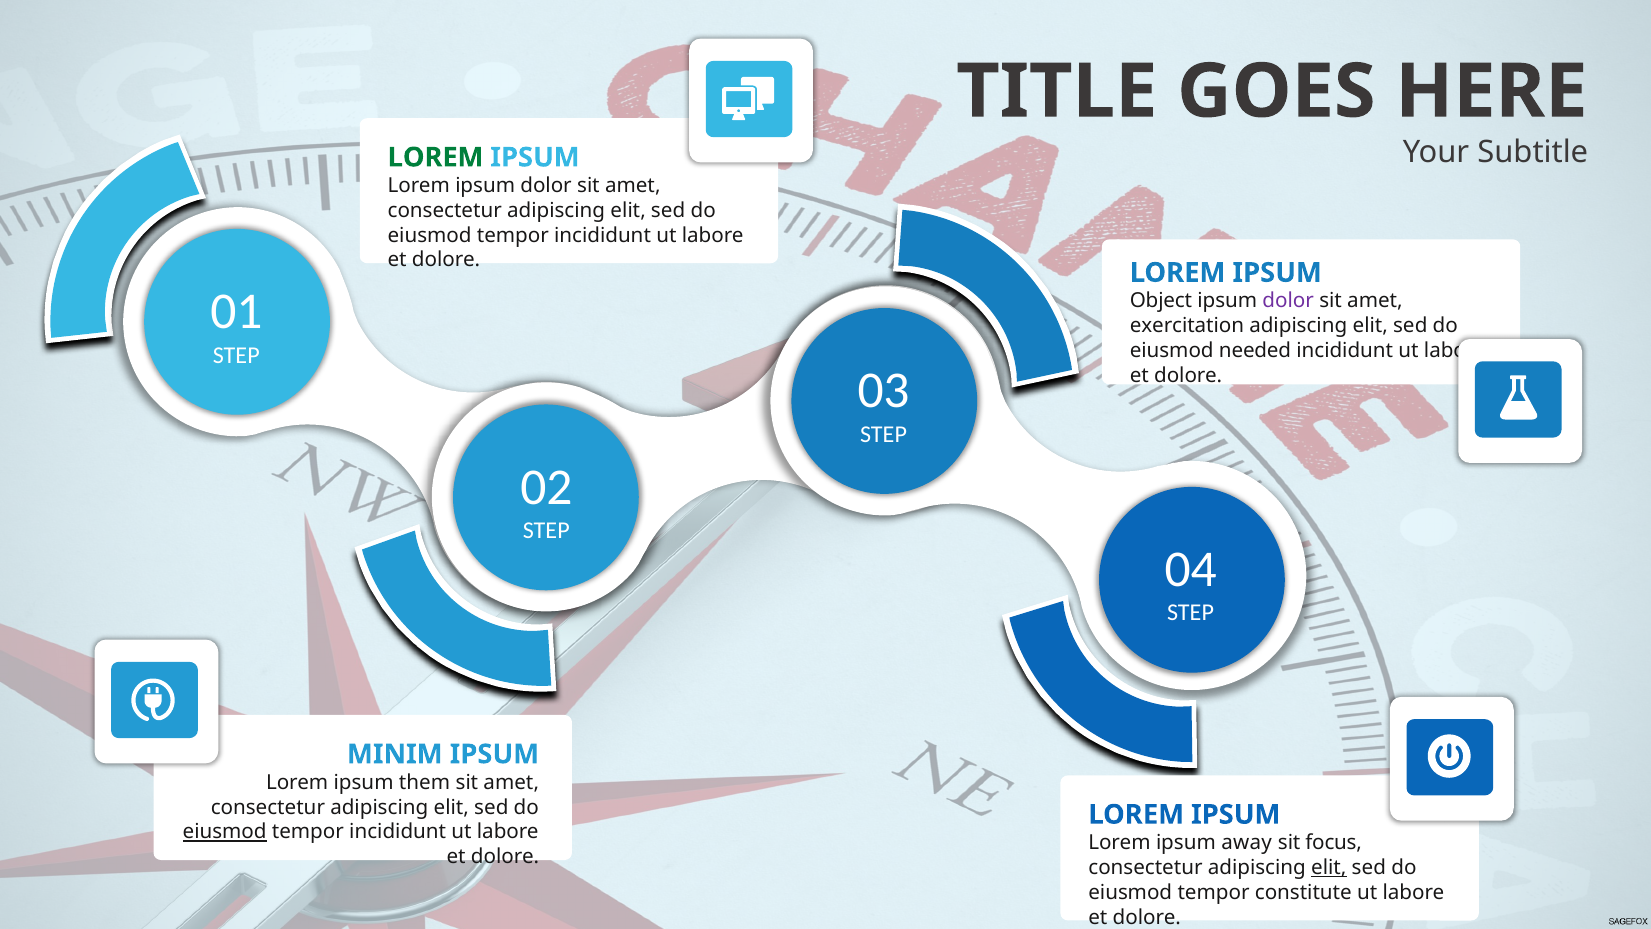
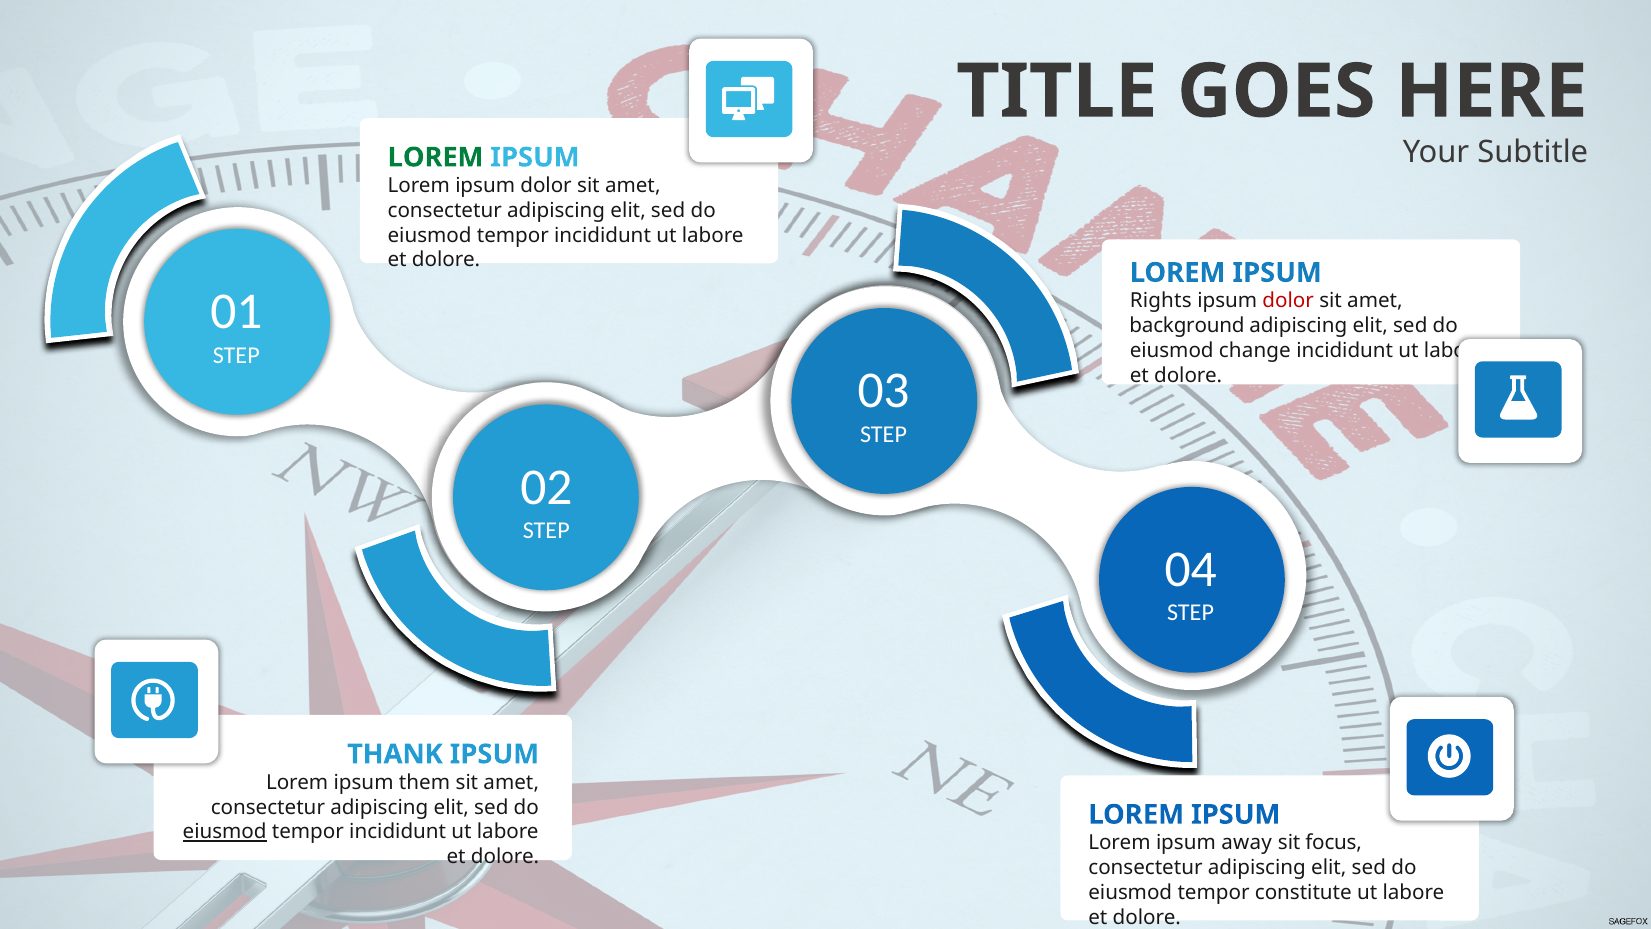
Object: Object -> Rights
dolor at (1288, 301) colour: purple -> red
exercitation: exercitation -> background
needed: needed -> change
MINIM: MINIM -> THANK
elit at (1329, 868) underline: present -> none
